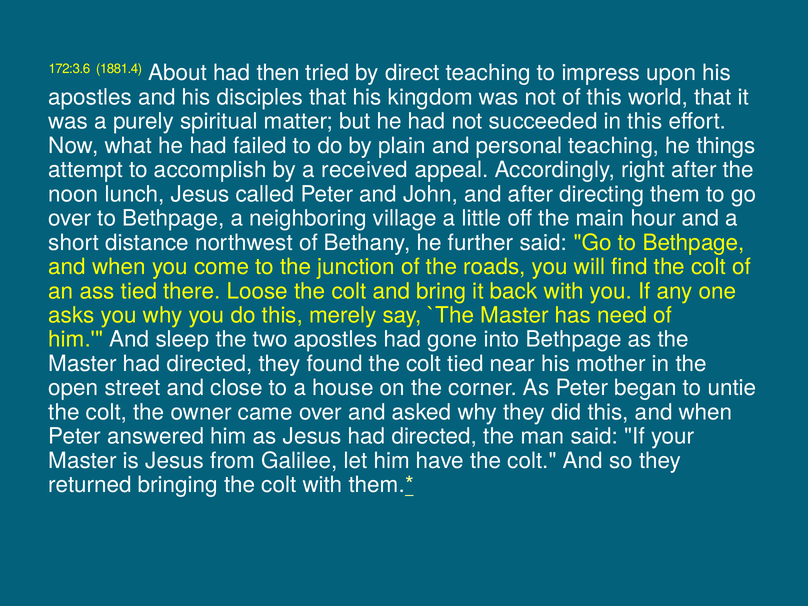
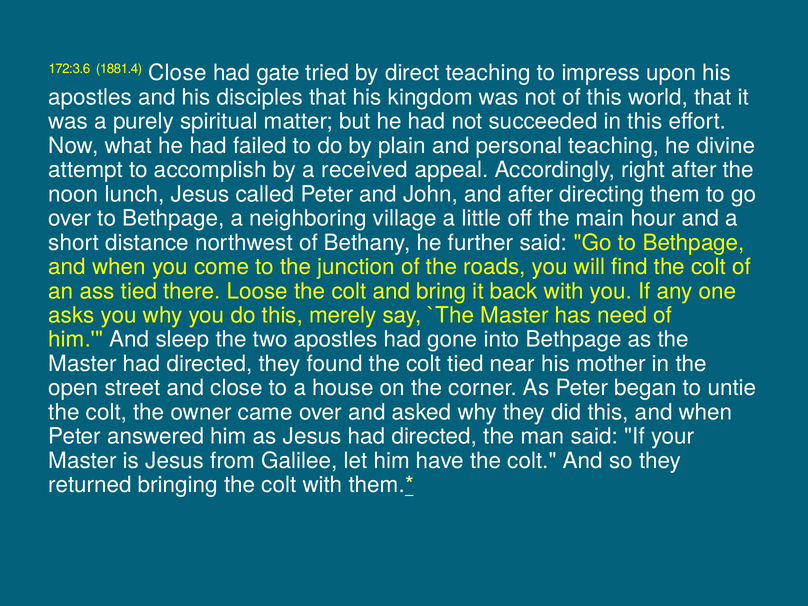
1881.4 About: About -> Close
then: then -> gate
things: things -> divine
